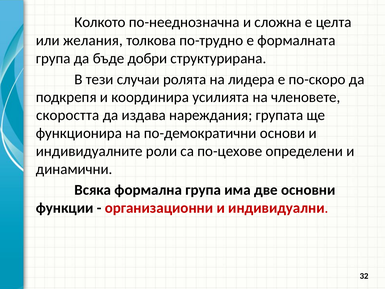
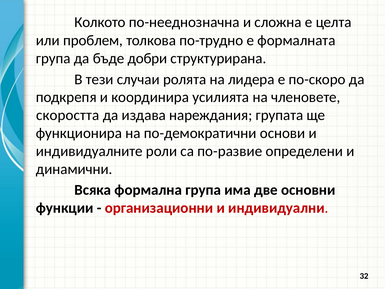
желания: желания -> проблем
по-цехове: по-цехове -> по-развие
